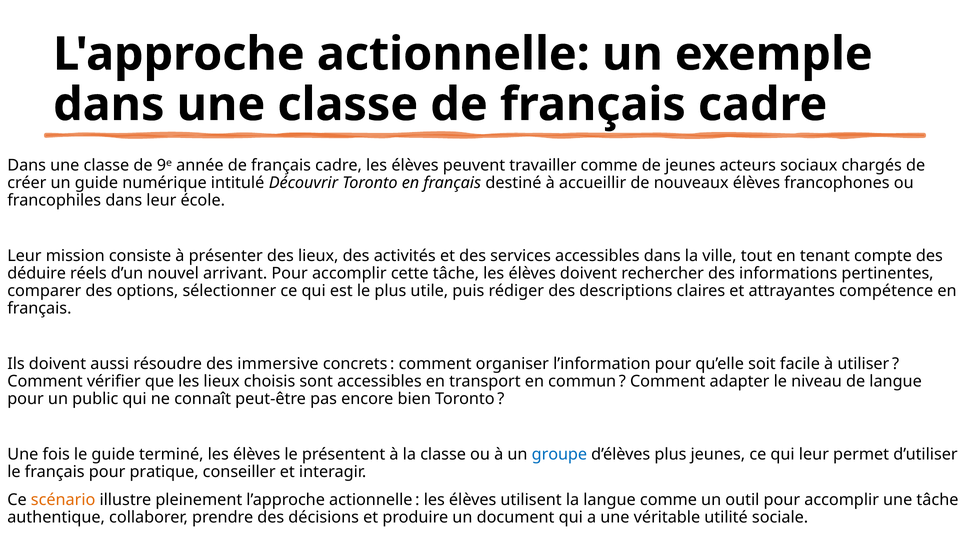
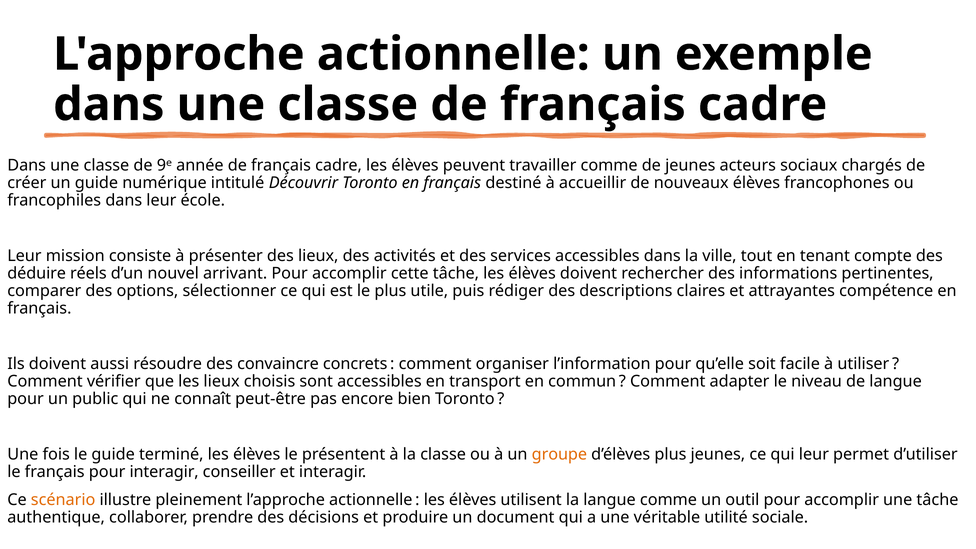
immersive: immersive -> convaincre
groupe colour: blue -> orange
pour pratique: pratique -> interagir
